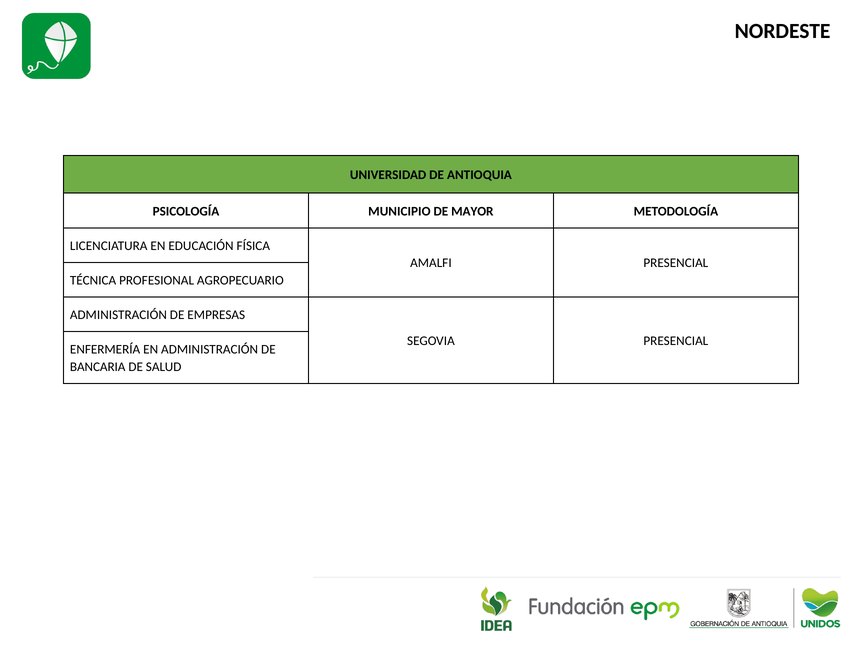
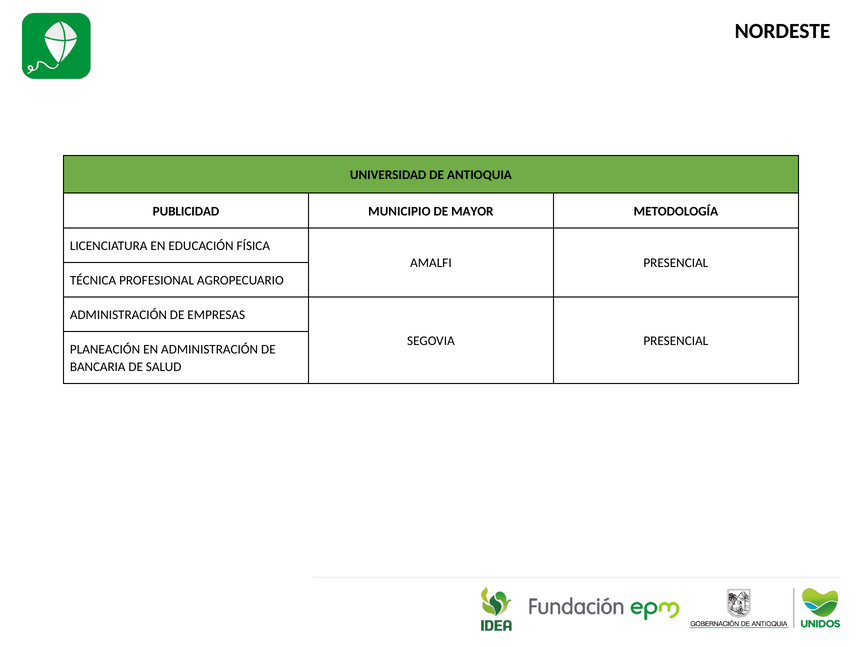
PSICOLOGÍA: PSICOLOGÍA -> PUBLICIDAD
ENFERMERÍA: ENFERMERÍA -> PLANEACIÓN
